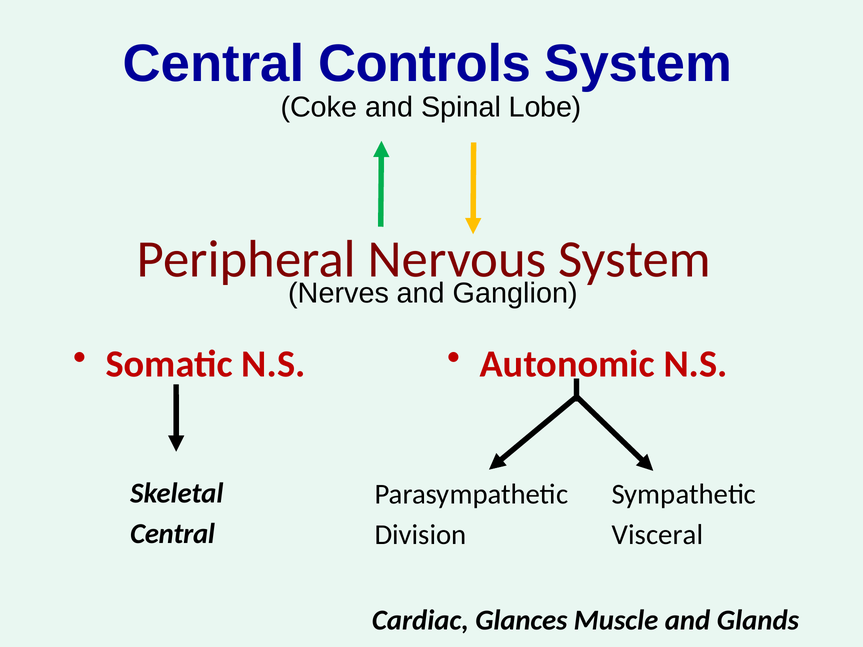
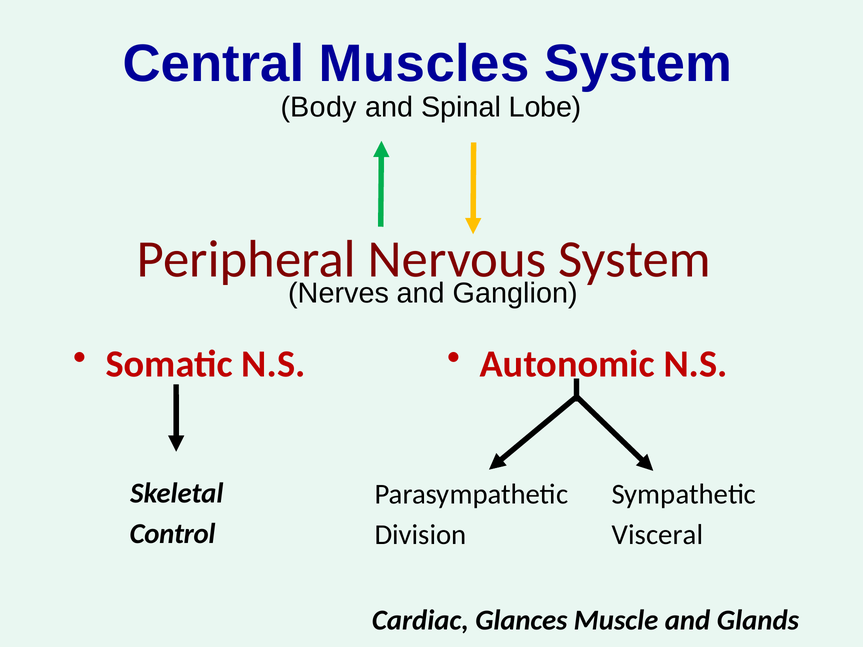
Controls: Controls -> Muscles
Coke: Coke -> Body
Central at (173, 534): Central -> Control
